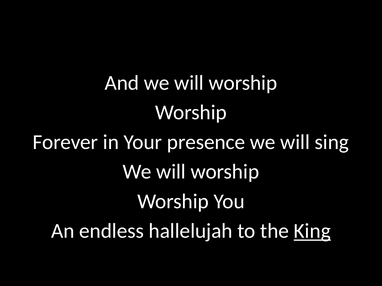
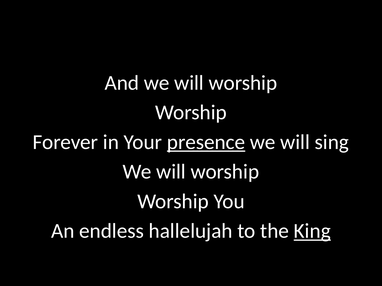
presence underline: none -> present
